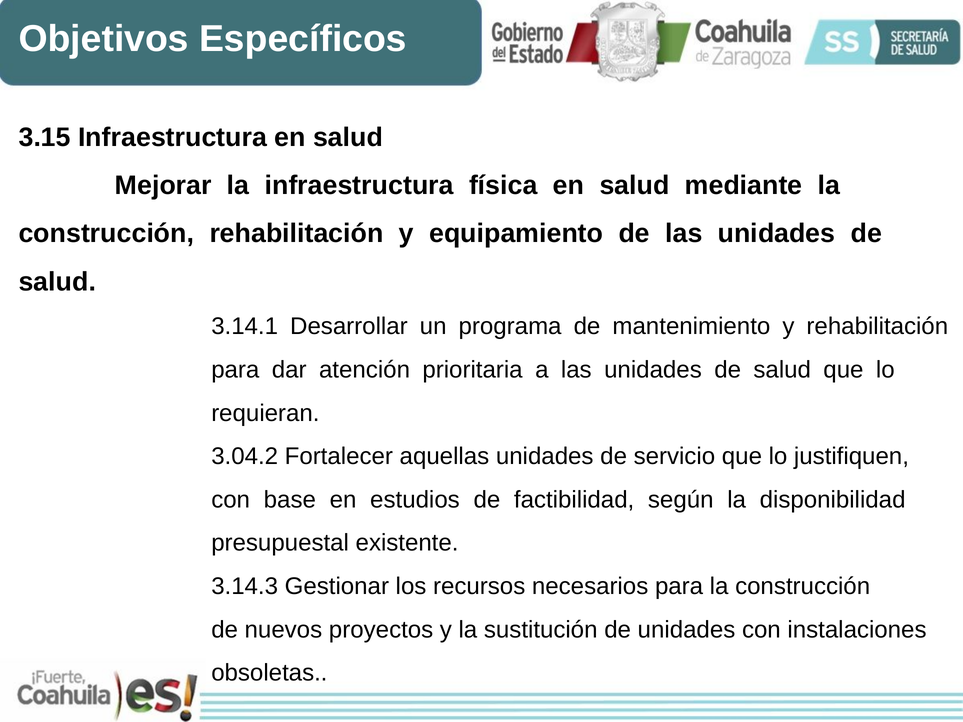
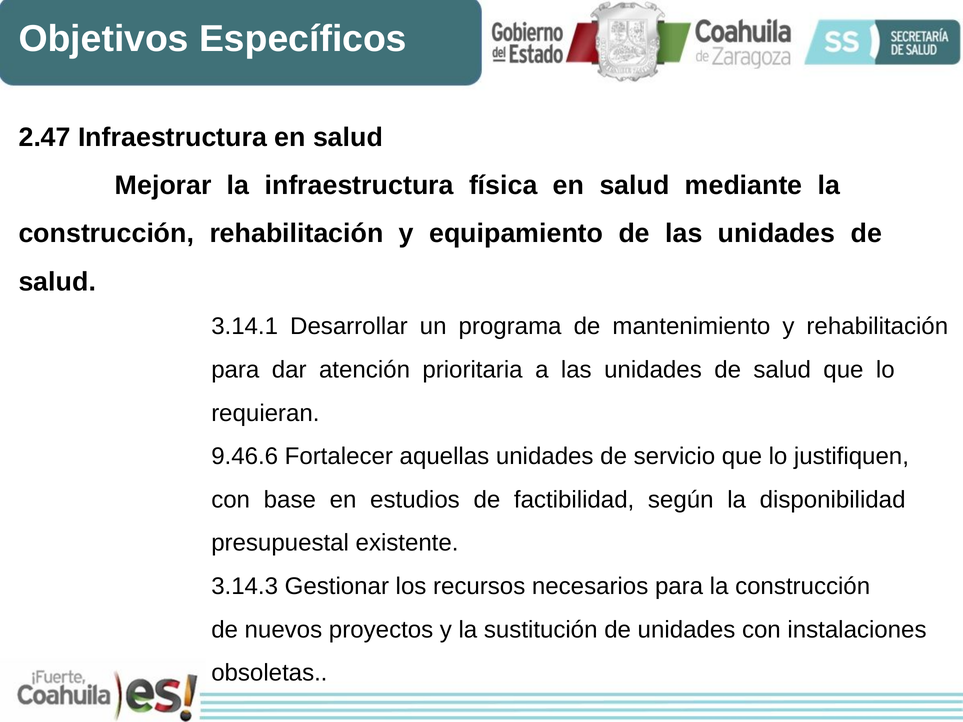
3.15: 3.15 -> 2.47
3.04.2: 3.04.2 -> 9.46.6
